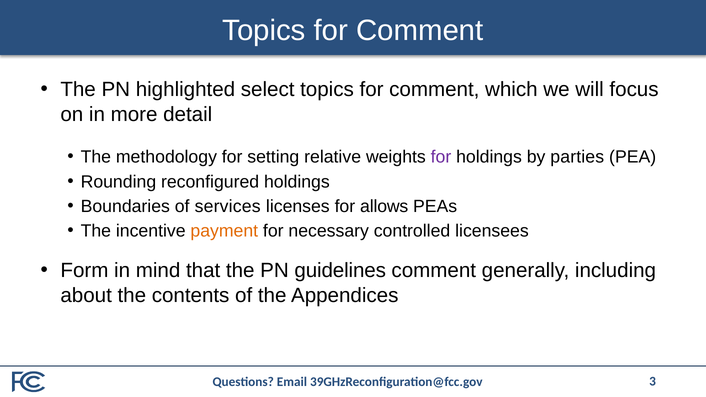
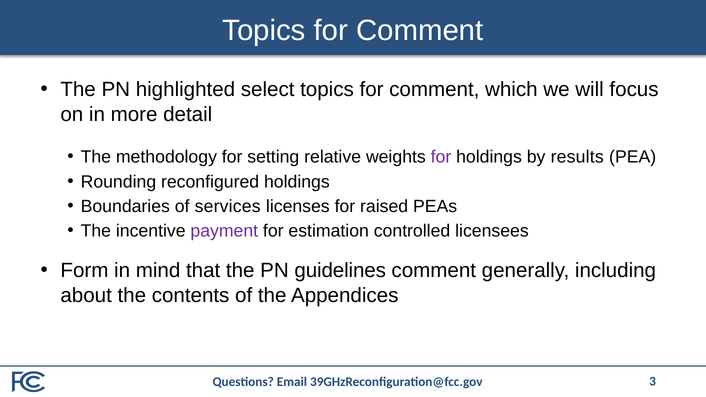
parties: parties -> results
allows: allows -> raised
payment colour: orange -> purple
necessary: necessary -> estimation
